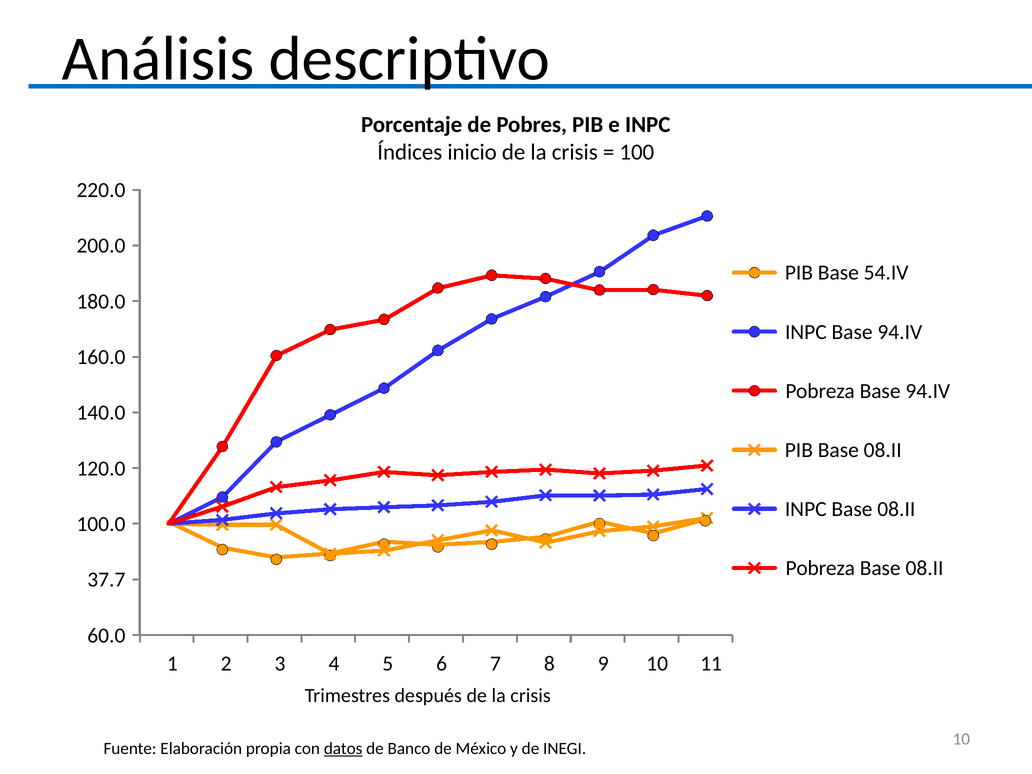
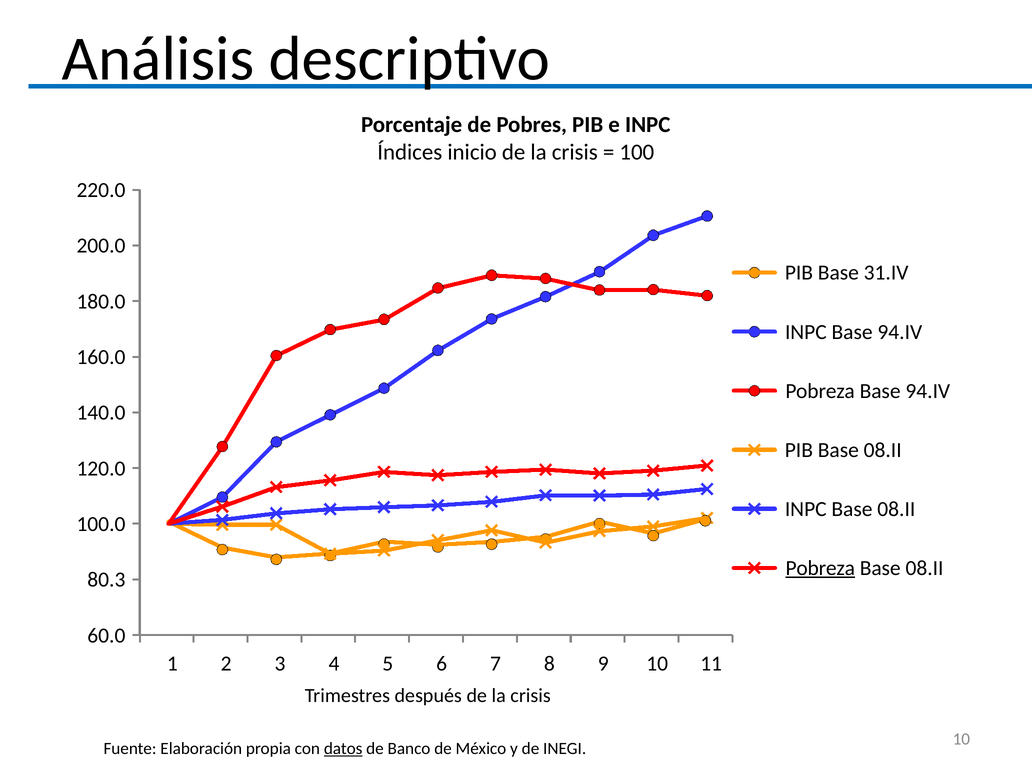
54.IV: 54.IV -> 31.IV
Pobreza at (820, 568) underline: none -> present
37.7: 37.7 -> 80.3
